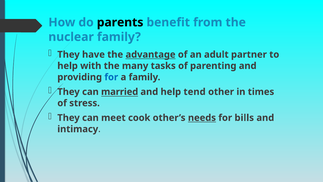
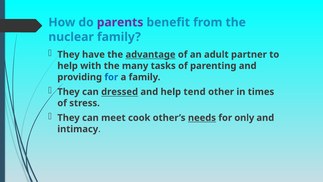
parents colour: black -> purple
married: married -> dressed
bills: bills -> only
